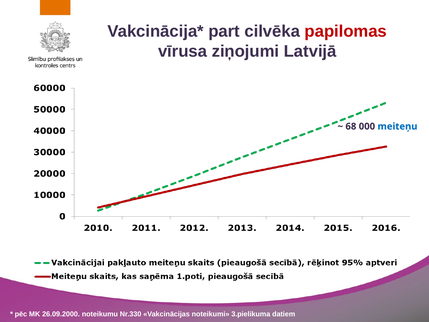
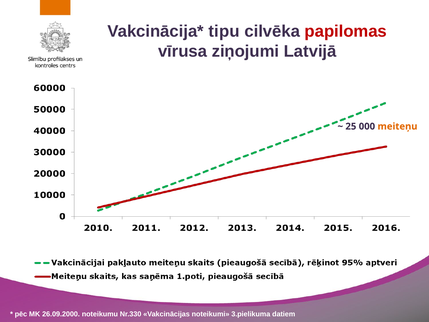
part: part -> tipu
68: 68 -> 25
meiteņu colour: blue -> orange
